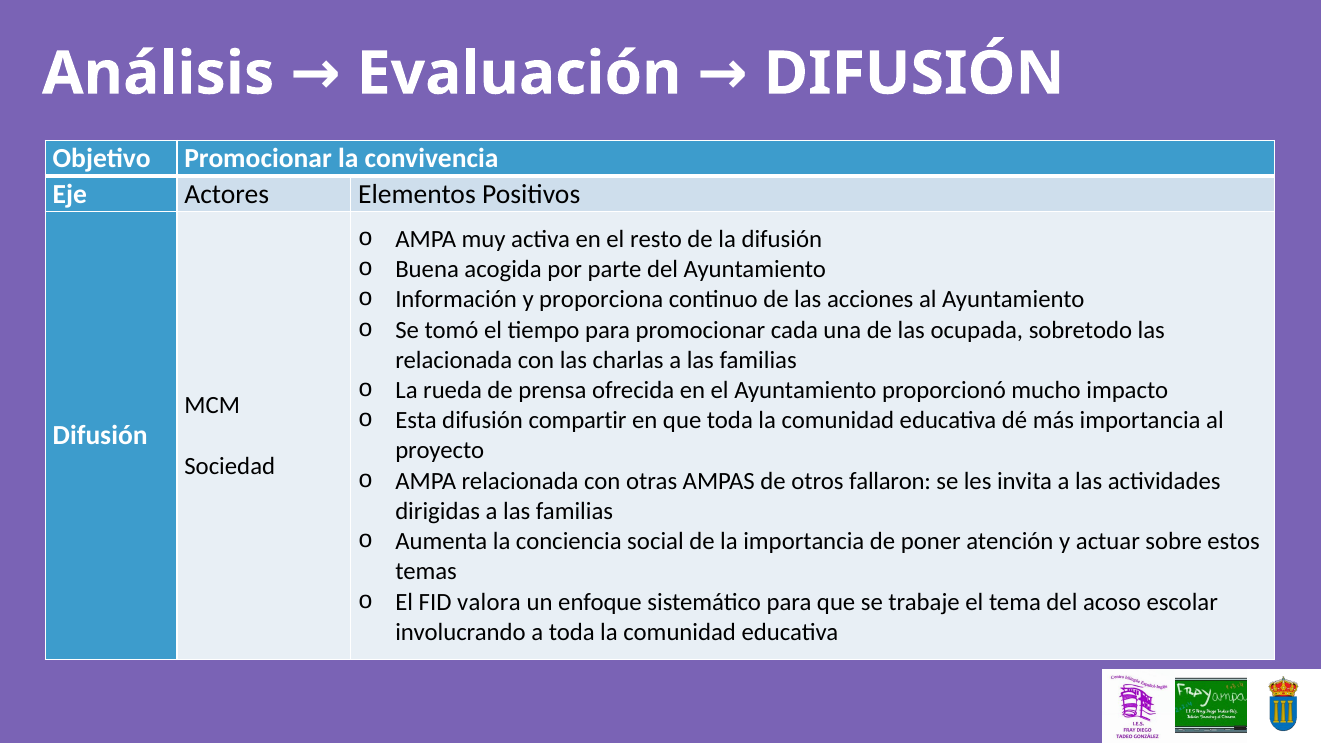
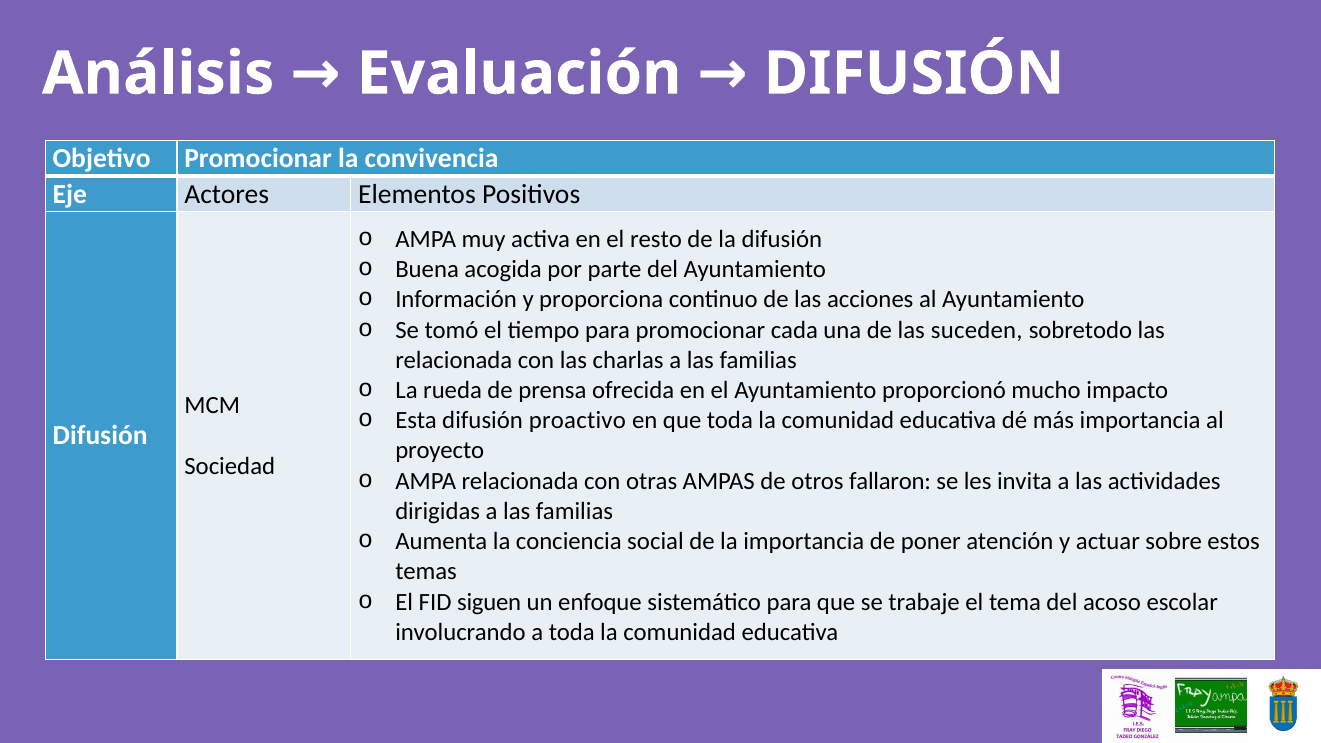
ocupada: ocupada -> suceden
compartir: compartir -> proactivo
valora: valora -> siguen
